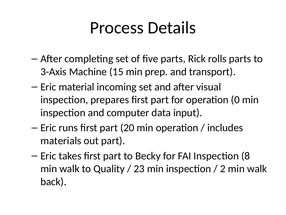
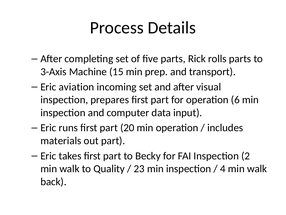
material: material -> aviation
0: 0 -> 6
8: 8 -> 2
2: 2 -> 4
